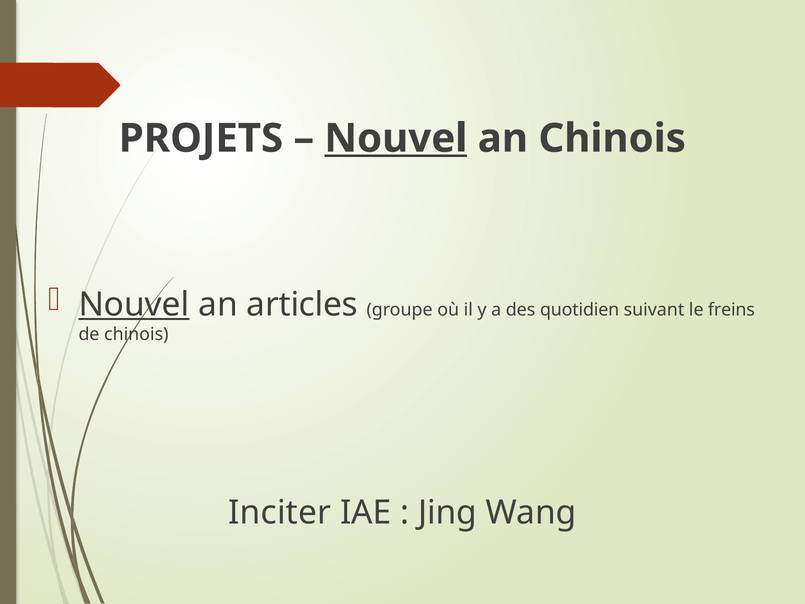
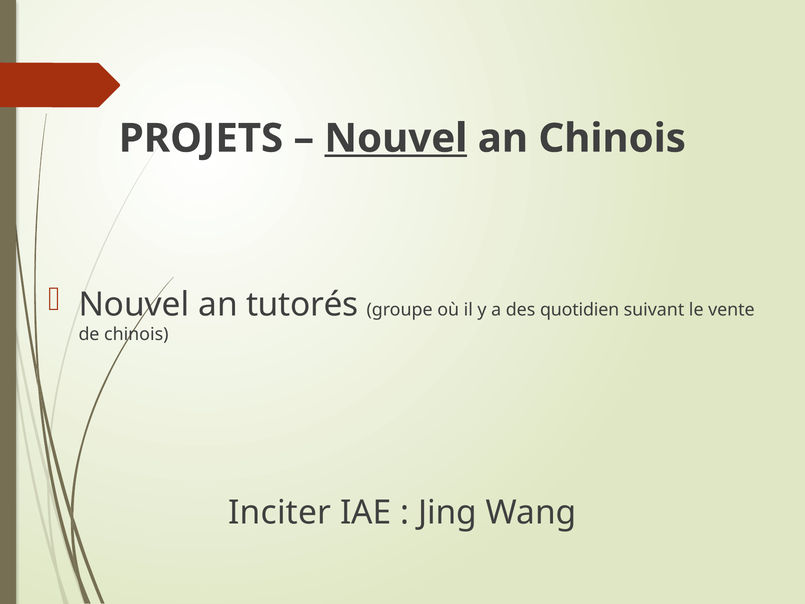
Nouvel at (134, 304) underline: present -> none
articles: articles -> tutorés
freins: freins -> vente
